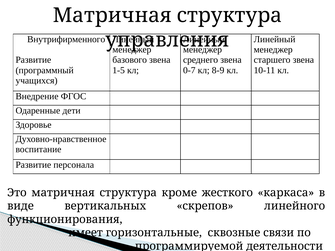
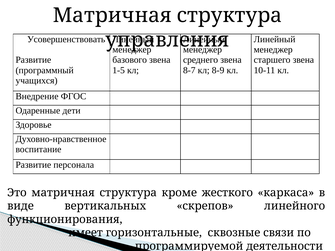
Внутрифирменного: Внутрифирменного -> Усовершенствовать
0-7: 0-7 -> 8-7
